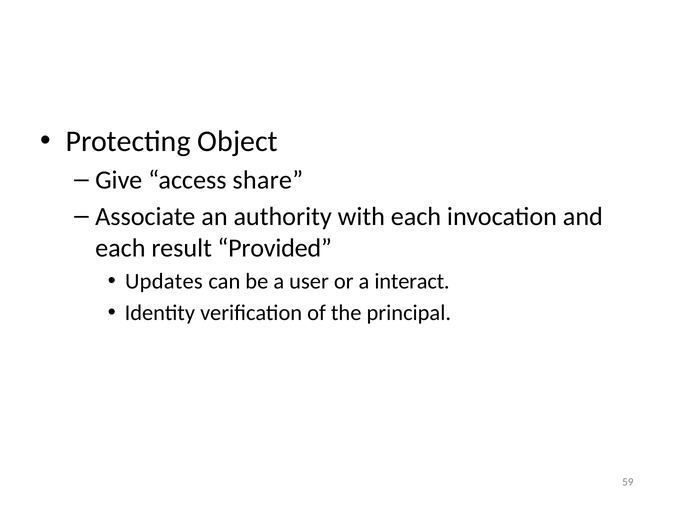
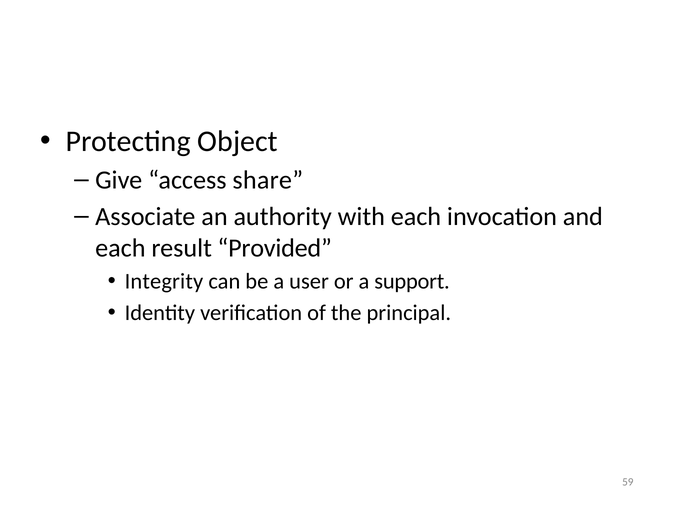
Updates: Updates -> Integrity
interact: interact -> support
